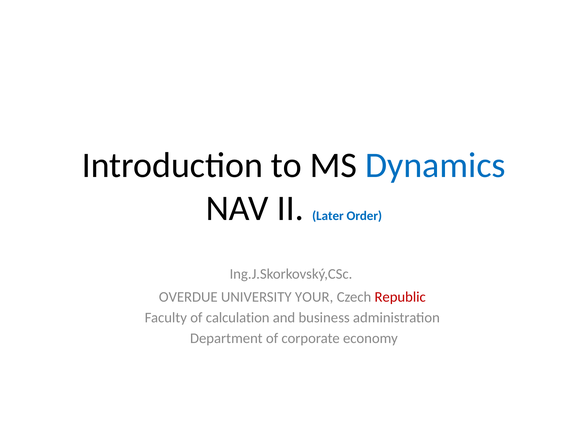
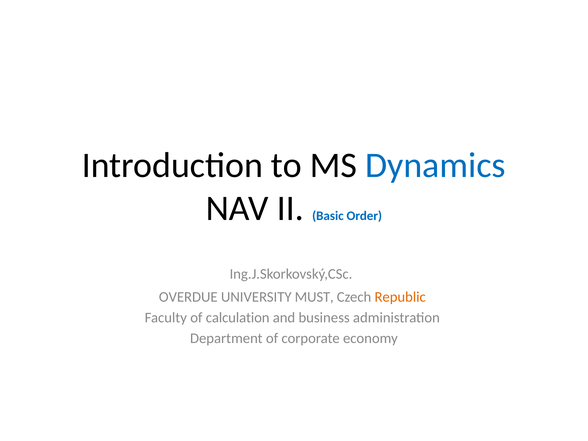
Later: Later -> Basic
YOUR: YOUR -> MUST
Republic colour: red -> orange
